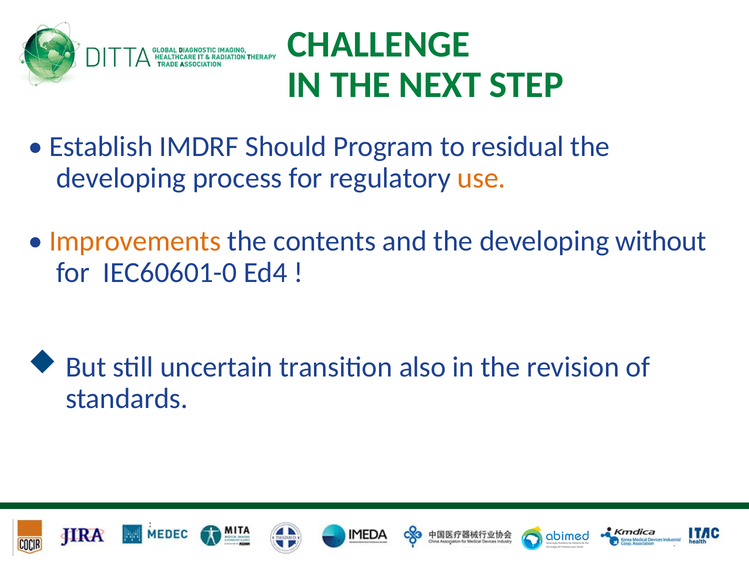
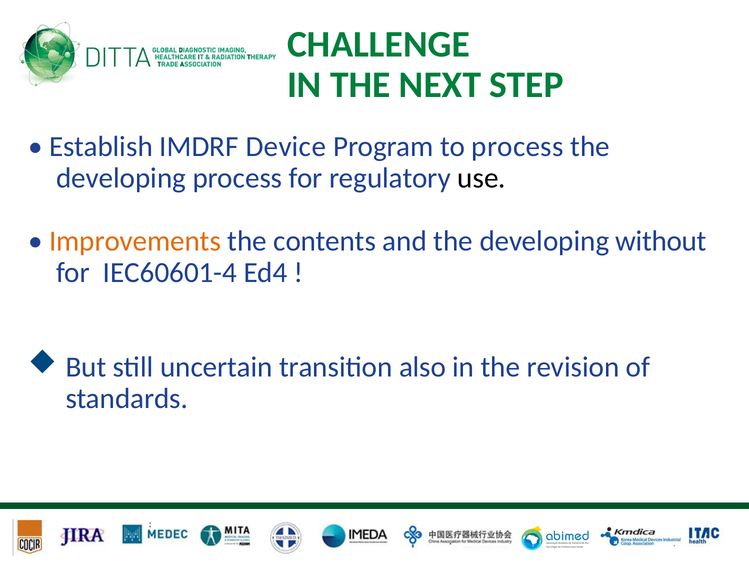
Should: Should -> Device
to residual: residual -> process
use colour: orange -> black
IEC60601-0: IEC60601-0 -> IEC60601-4
